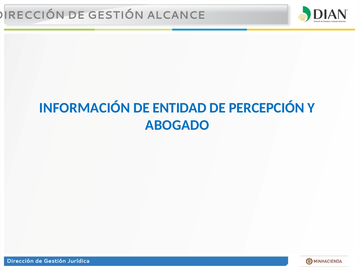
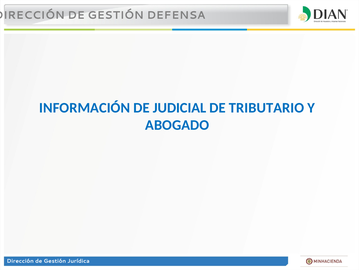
ALCANCE: ALCANCE -> DEFENSA
ENTIDAD: ENTIDAD -> JUDICIAL
PERCEPCIÓN: PERCEPCIÓN -> TRIBUTARIO
